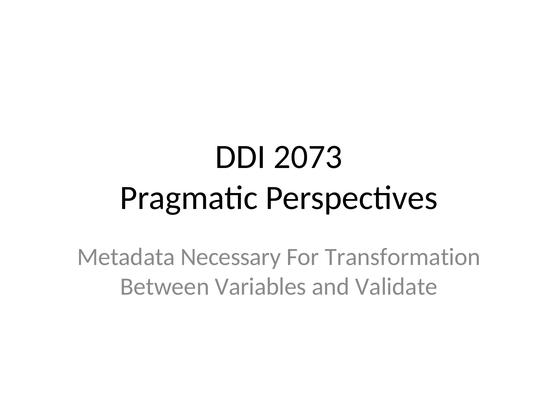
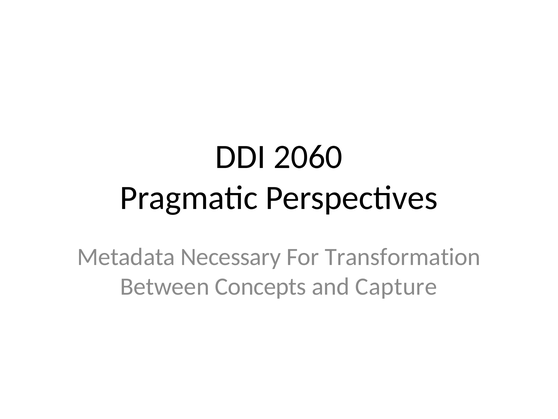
2073: 2073 -> 2060
Variables: Variables -> Concepts
Validate: Validate -> Capture
